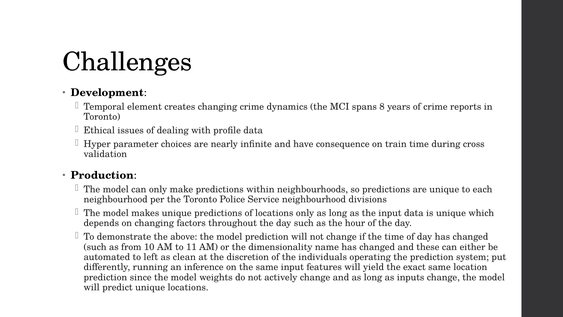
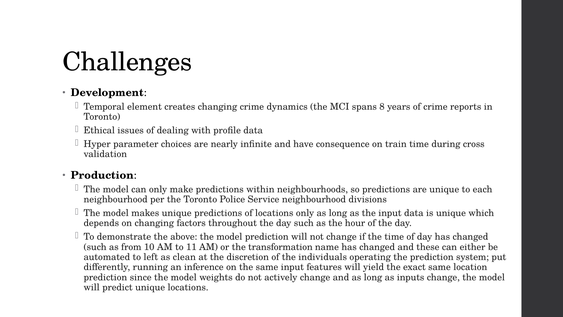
dimensionality: dimensionality -> transformation
